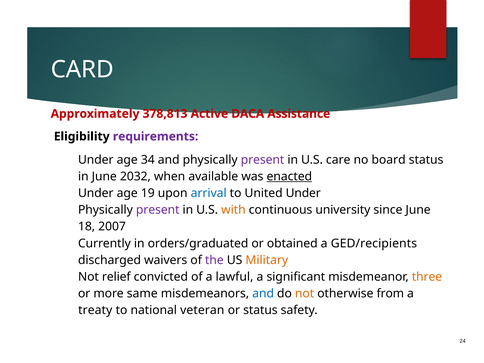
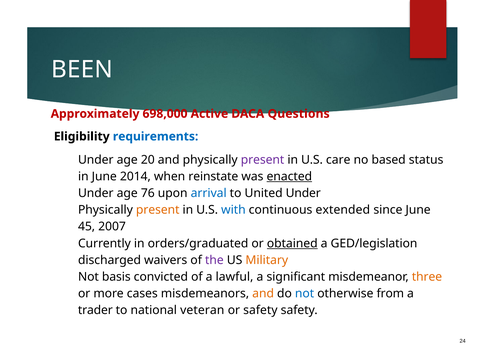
CARD: CARD -> BEEN
378,813: 378,813 -> 698,000
Assistance: Assistance -> Questions
requirements colour: purple -> blue
34: 34 -> 20
board: board -> based
2032: 2032 -> 2014
available: available -> reinstate
19: 19 -> 76
present at (158, 210) colour: purple -> orange
with colour: orange -> blue
university: university -> extended
18: 18 -> 45
obtained underline: none -> present
GED/recipients: GED/recipients -> GED/legislation
relief: relief -> basis
same: same -> cases
and at (263, 293) colour: blue -> orange
not colour: orange -> blue
treaty: treaty -> trader
or status: status -> safety
